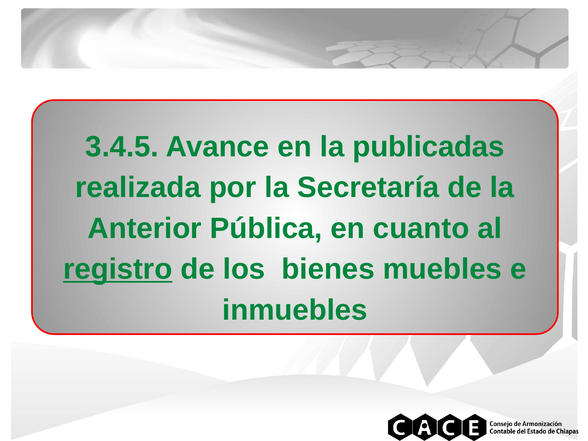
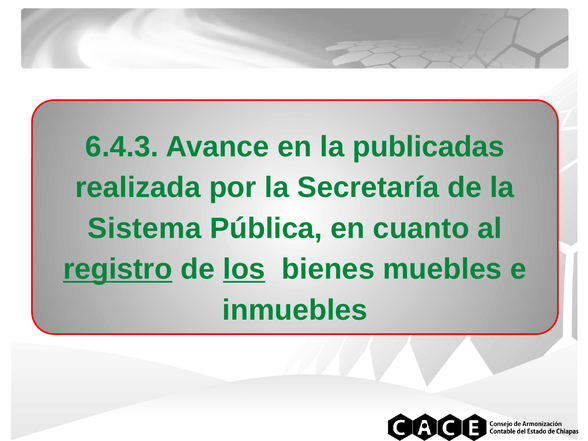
3.4.5: 3.4.5 -> 6.4.3
Anterior: Anterior -> Sistema
los underline: none -> present
